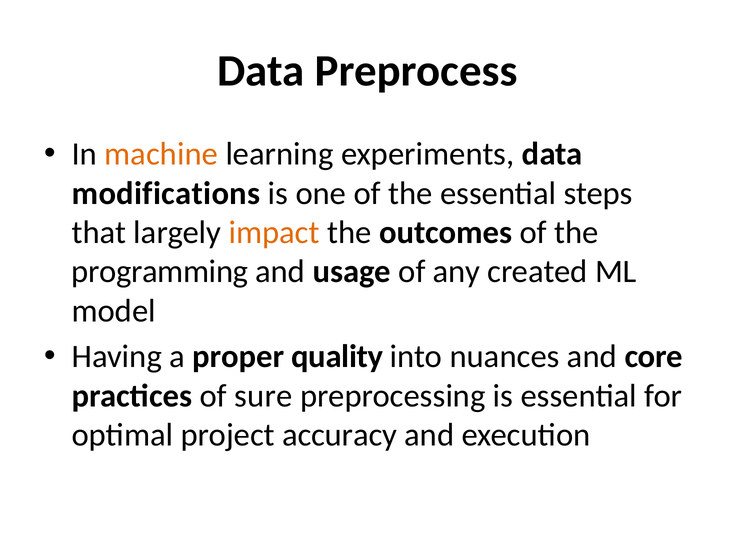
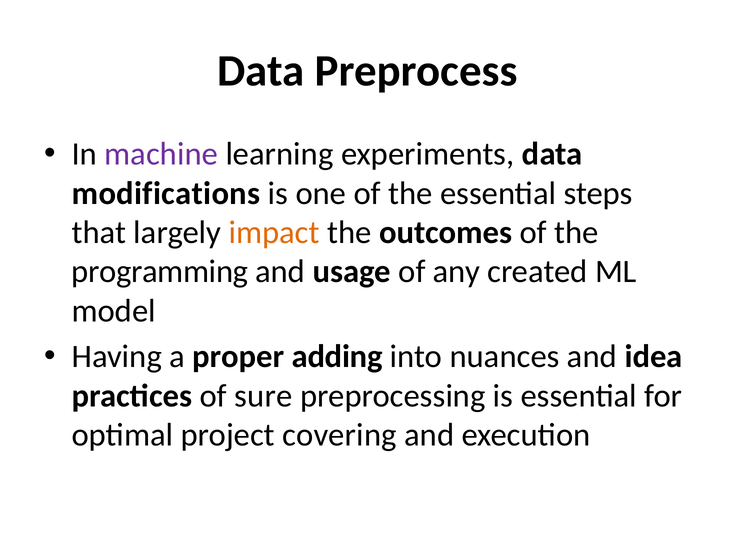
machine colour: orange -> purple
quality: quality -> adding
core: core -> idea
accuracy: accuracy -> covering
